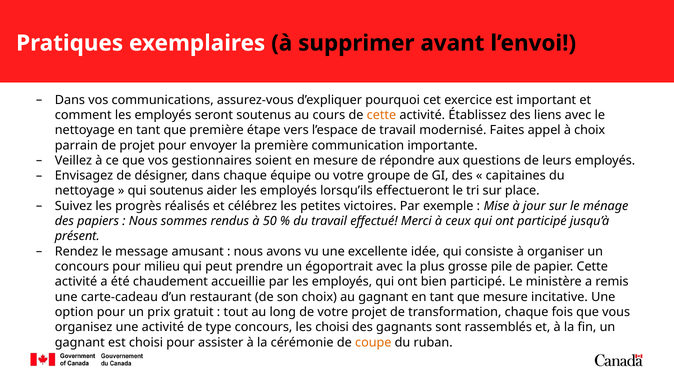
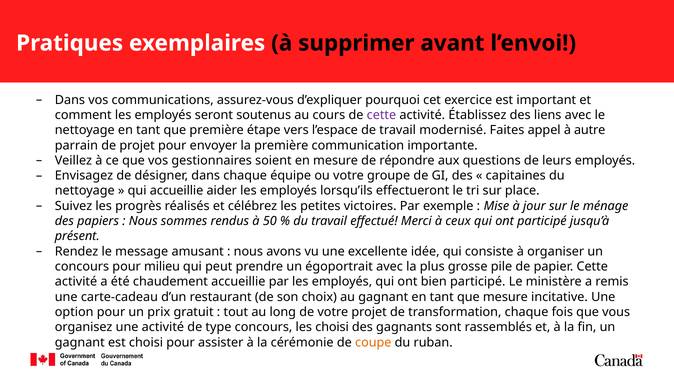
cette at (381, 115) colour: orange -> purple
à choix: choix -> autre
qui soutenus: soutenus -> accueillie
